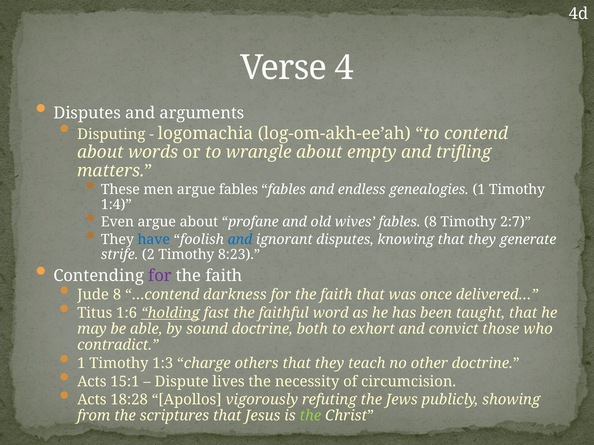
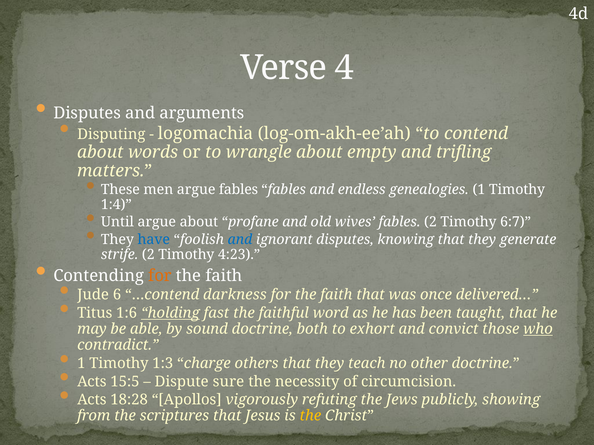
Even: Even -> Until
fables 8: 8 -> 2
2:7: 2:7 -> 6:7
8:23: 8:23 -> 4:23
for at (160, 276) colour: purple -> orange
Jude 8: 8 -> 6
who underline: none -> present
15:1: 15:1 -> 15:5
lives: lives -> sure
the at (310, 416) colour: light green -> yellow
